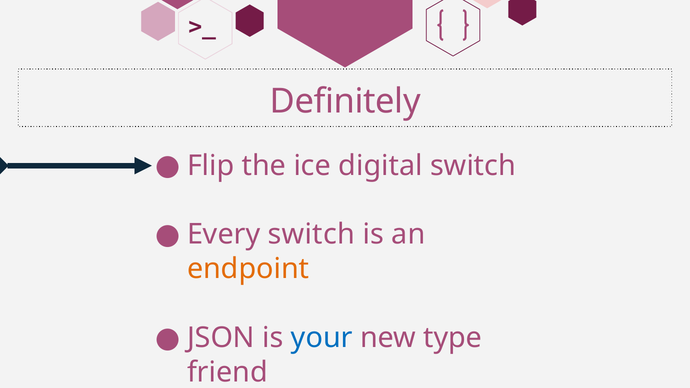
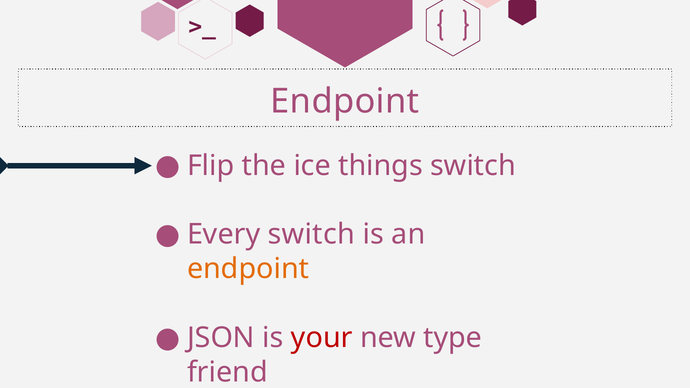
Definitely at (345, 101): Definitely -> Endpoint
digital: digital -> things
your colour: blue -> red
